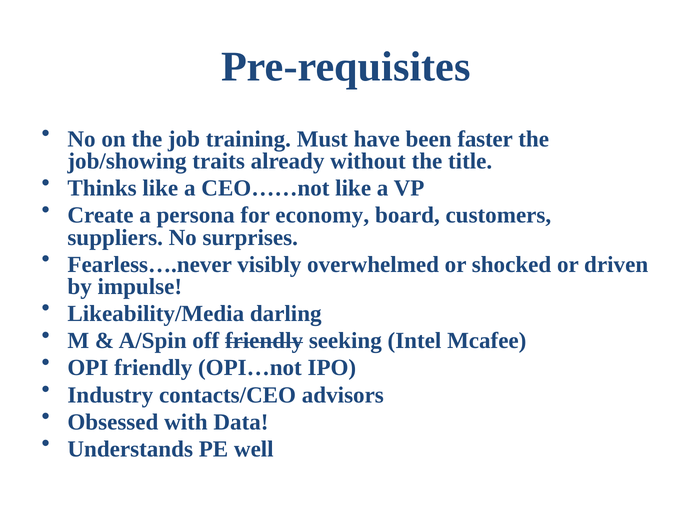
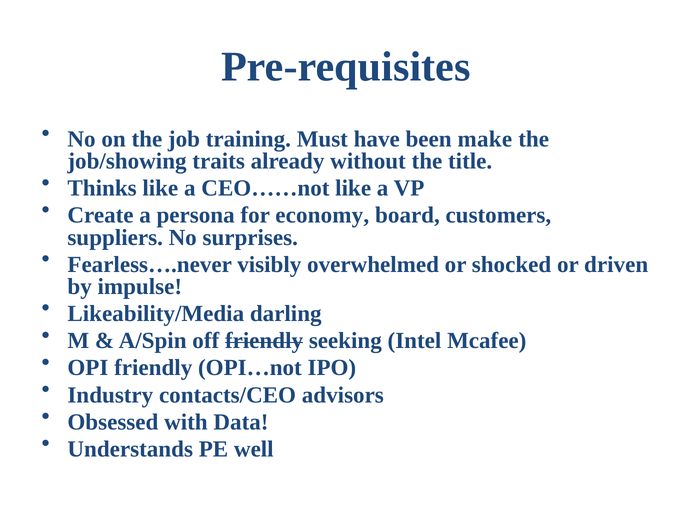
faster: faster -> make
